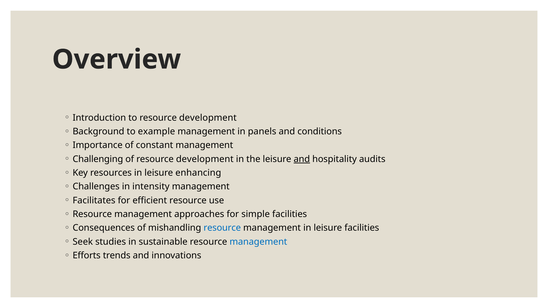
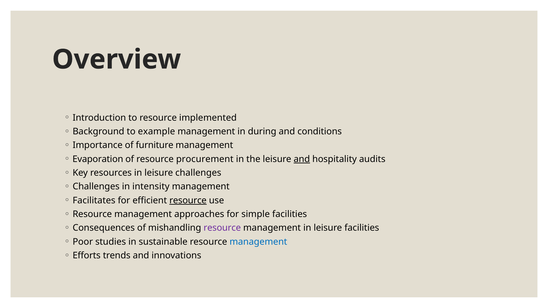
to resource development: development -> implemented
panels: panels -> during
constant: constant -> furniture
Challenging: Challenging -> Evaporation
of resource development: development -> procurement
leisure enhancing: enhancing -> challenges
resource at (188, 201) underline: none -> present
resource at (222, 228) colour: blue -> purple
Seek: Seek -> Poor
